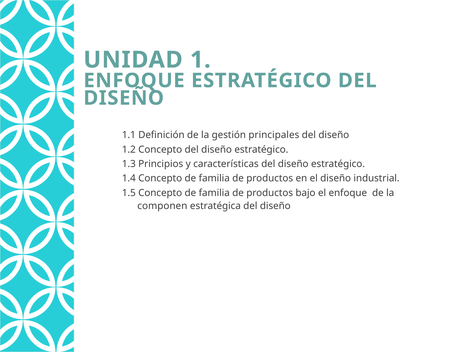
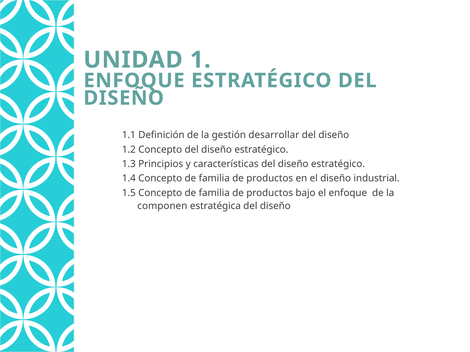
principales: principales -> desarrollar
